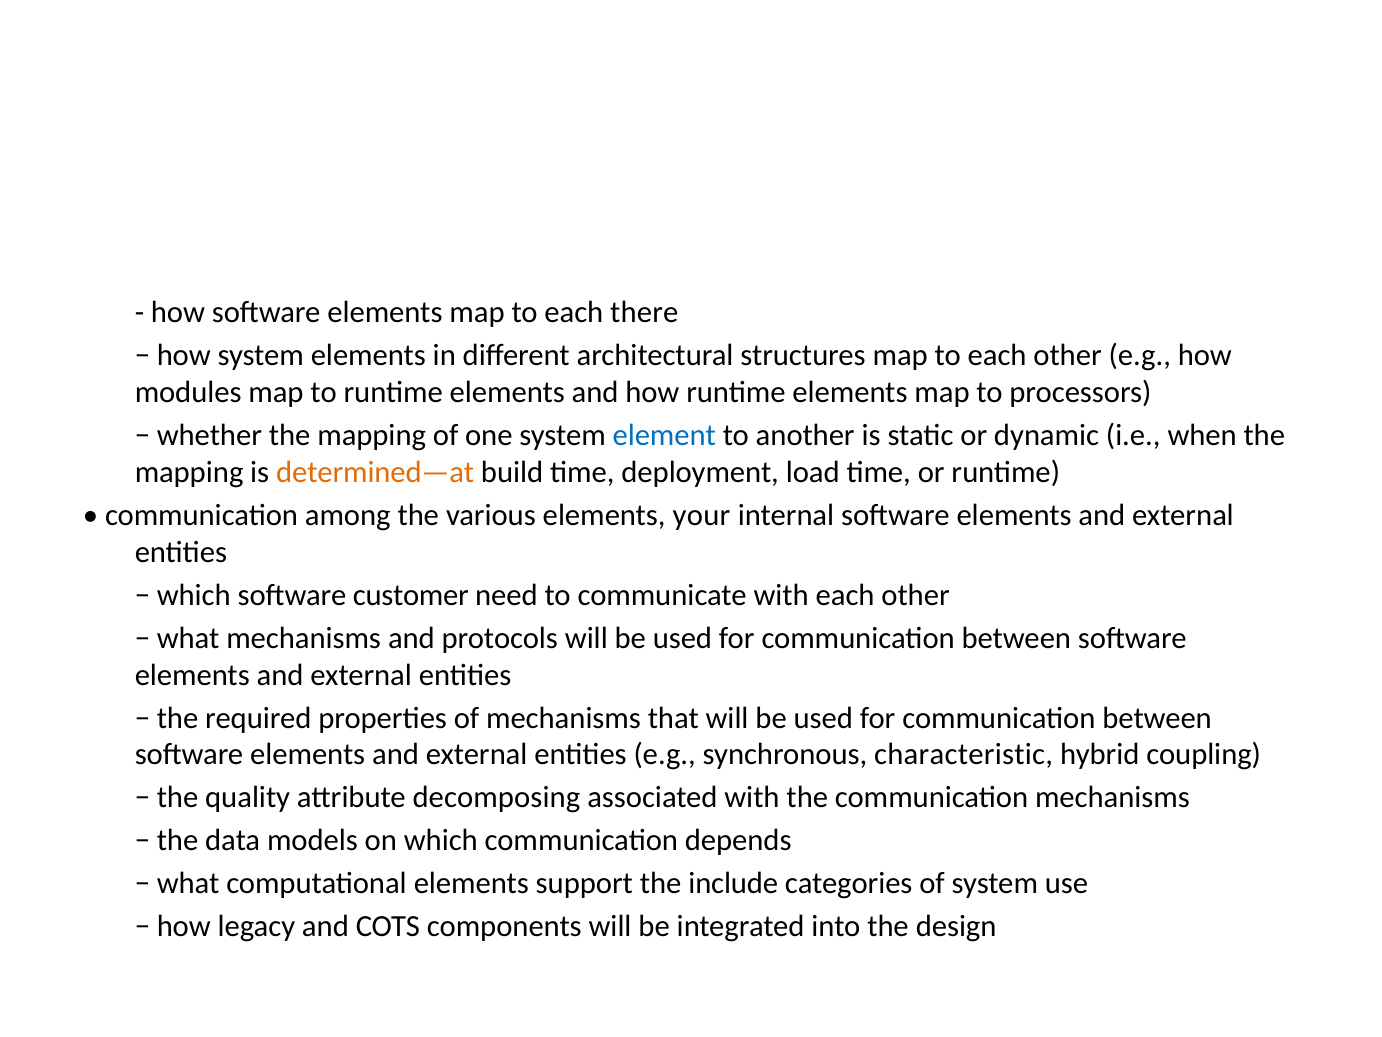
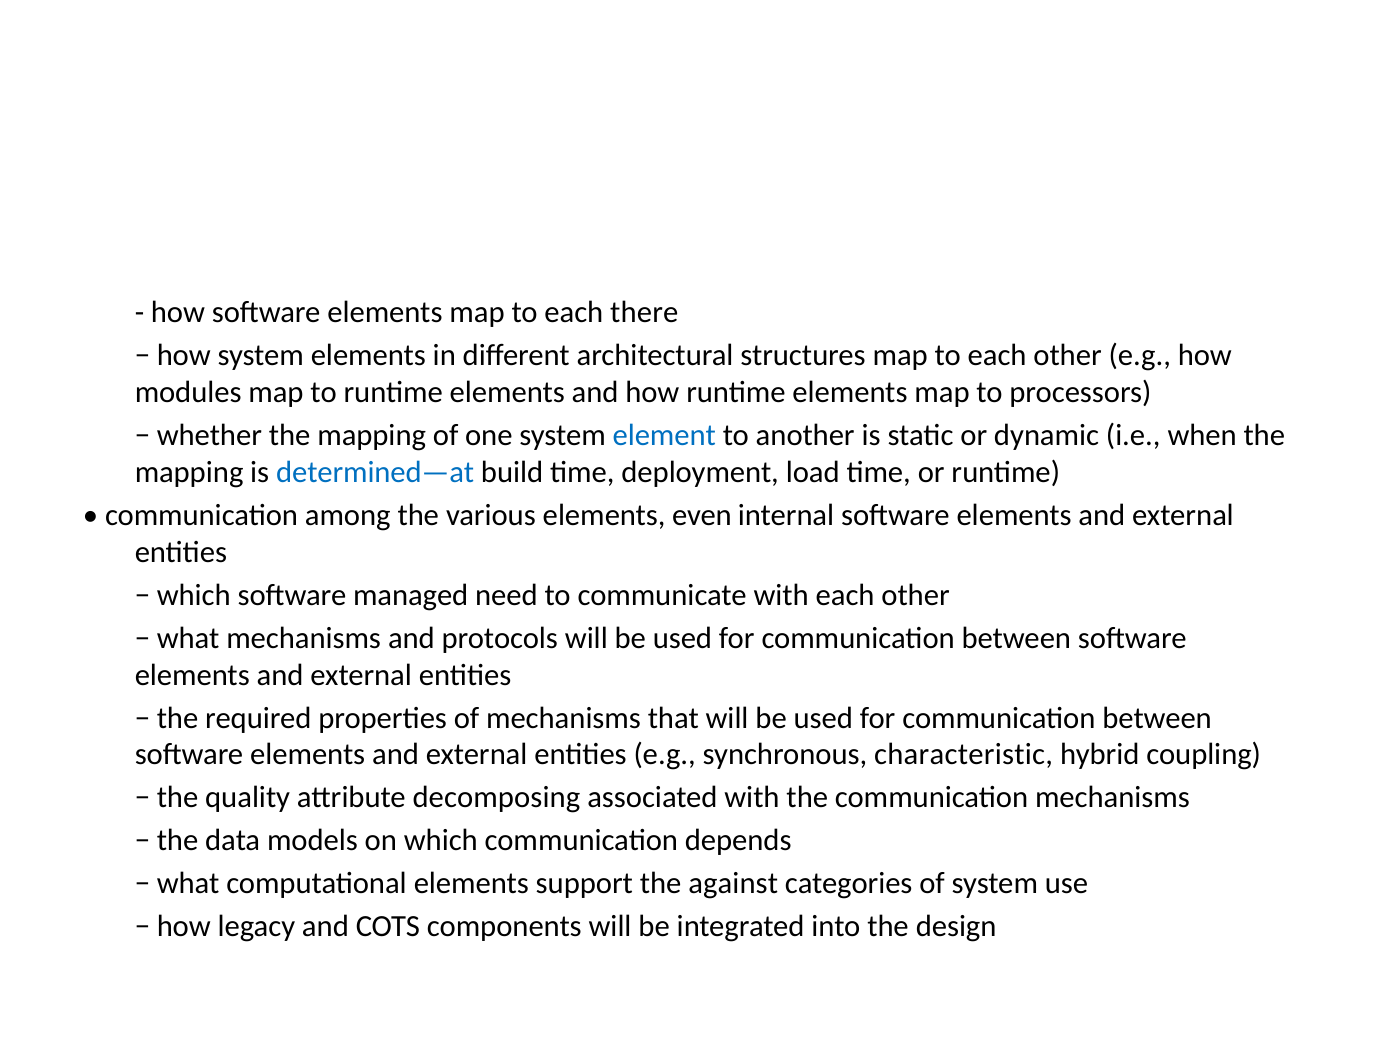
determined—at colour: orange -> blue
your: your -> even
customer: customer -> managed
include: include -> against
